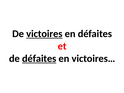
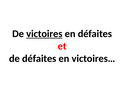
défaites at (39, 59) underline: present -> none
